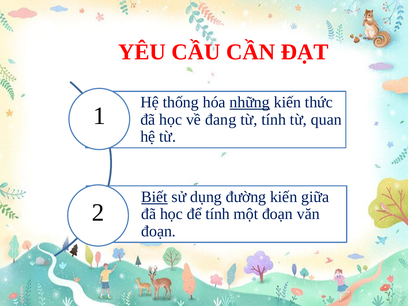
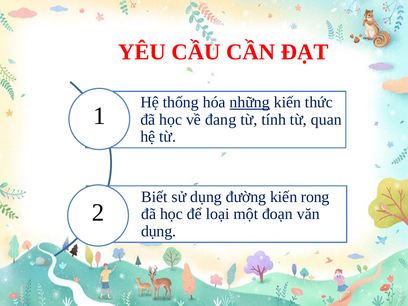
Biết underline: present -> none
giữa: giữa -> rong
để tính: tính -> loại
đoạn at (159, 231): đoạn -> dụng
